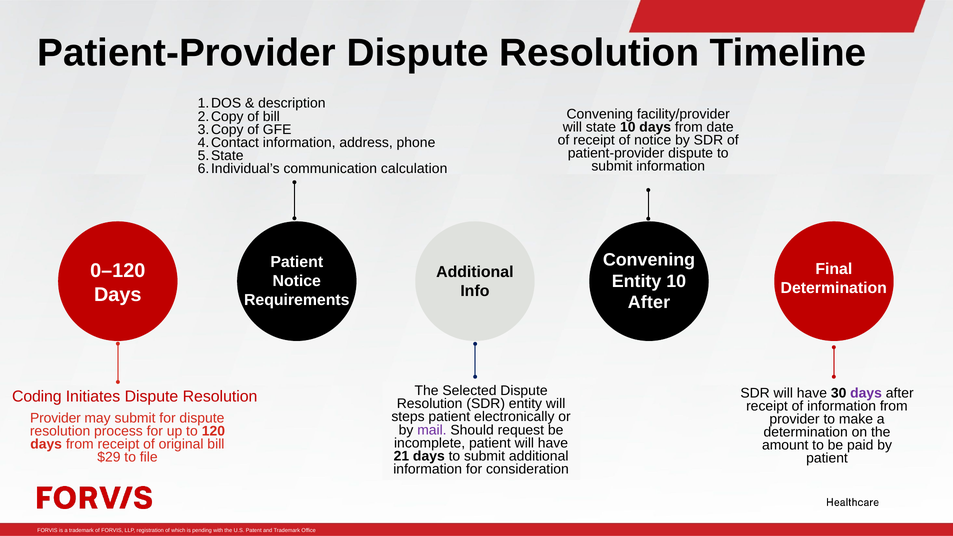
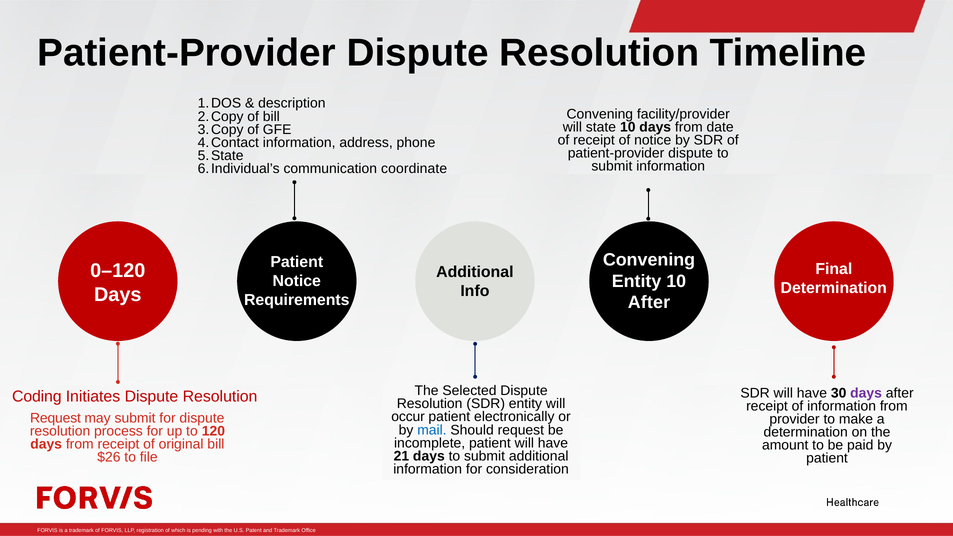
calculation: calculation -> coordinate
steps: steps -> occur
Provider at (55, 418): Provider -> Request
mail colour: purple -> blue
$29: $29 -> $26
